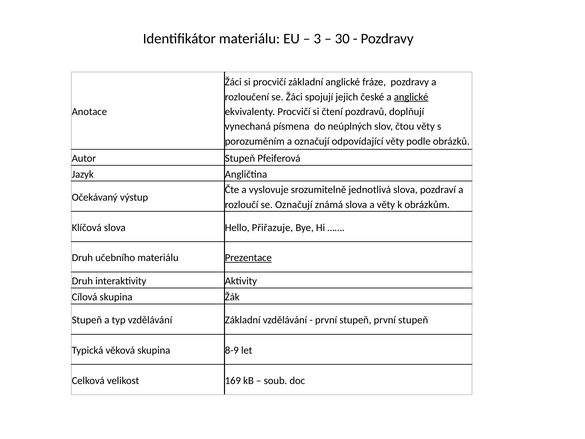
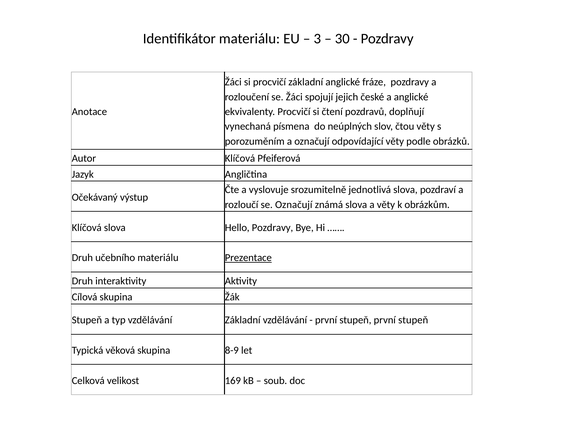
anglické at (411, 97) underline: present -> none
Autor Stupeň: Stupeň -> Klíčová
Hello Přiřazuje: Přiřazuje -> Pozdravy
